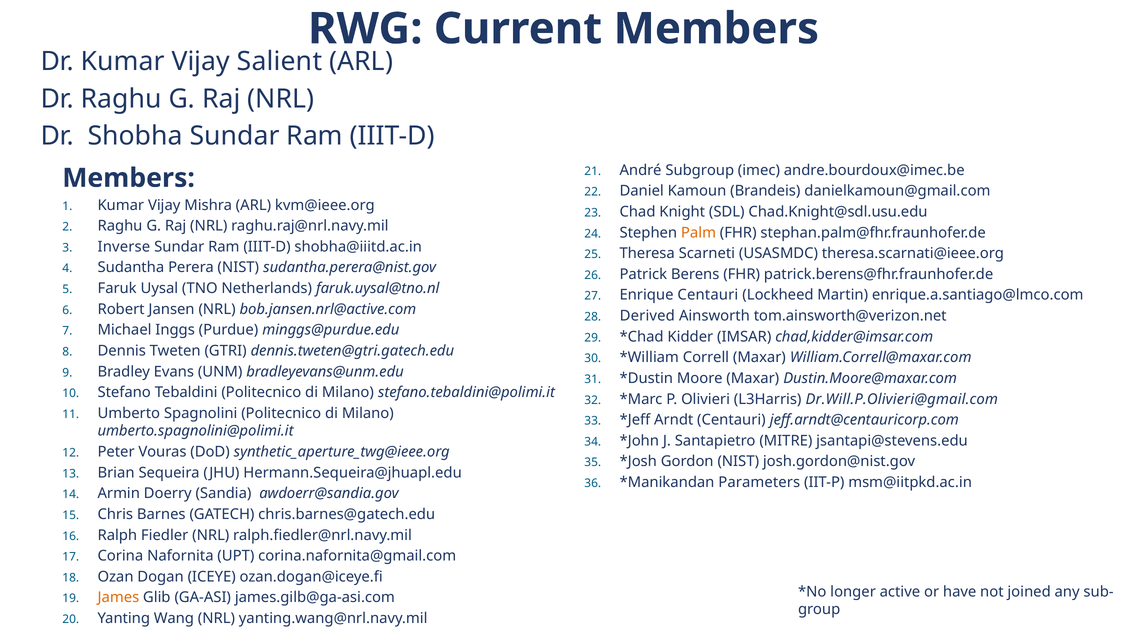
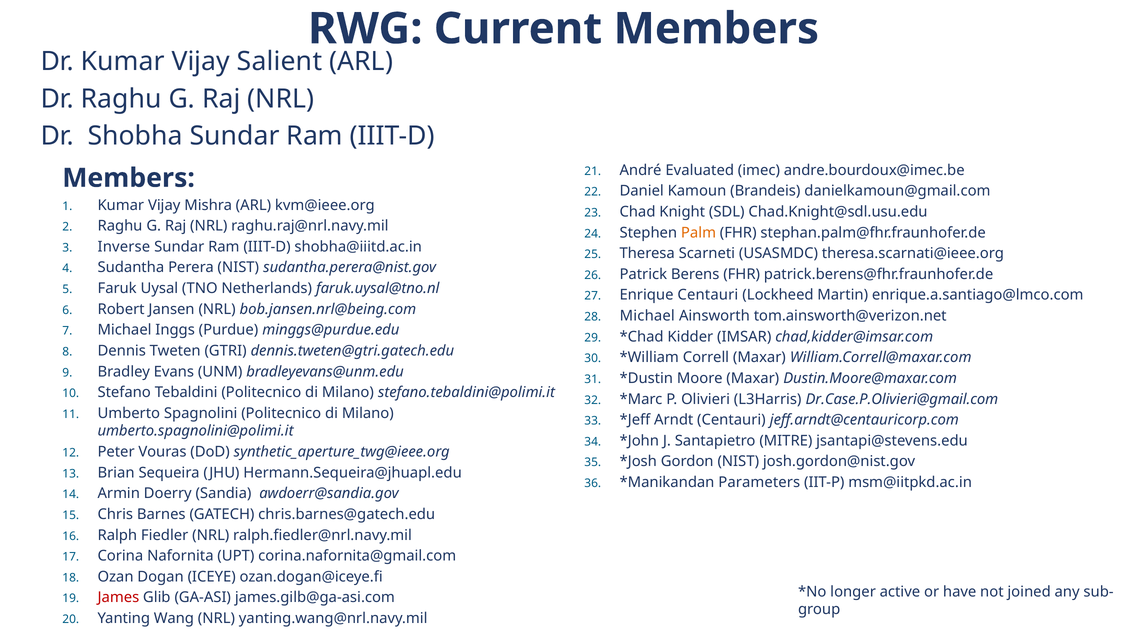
Subgroup: Subgroup -> Evaluated
bob.jansen.nrl@active.com: bob.jansen.nrl@active.com -> bob.jansen.nrl@being.com
Derived at (647, 316): Derived -> Michael
Dr.Will.P.Olivieri@gmail.com: Dr.Will.P.Olivieri@gmail.com -> Dr.Case.P.Olivieri@gmail.com
James colour: orange -> red
